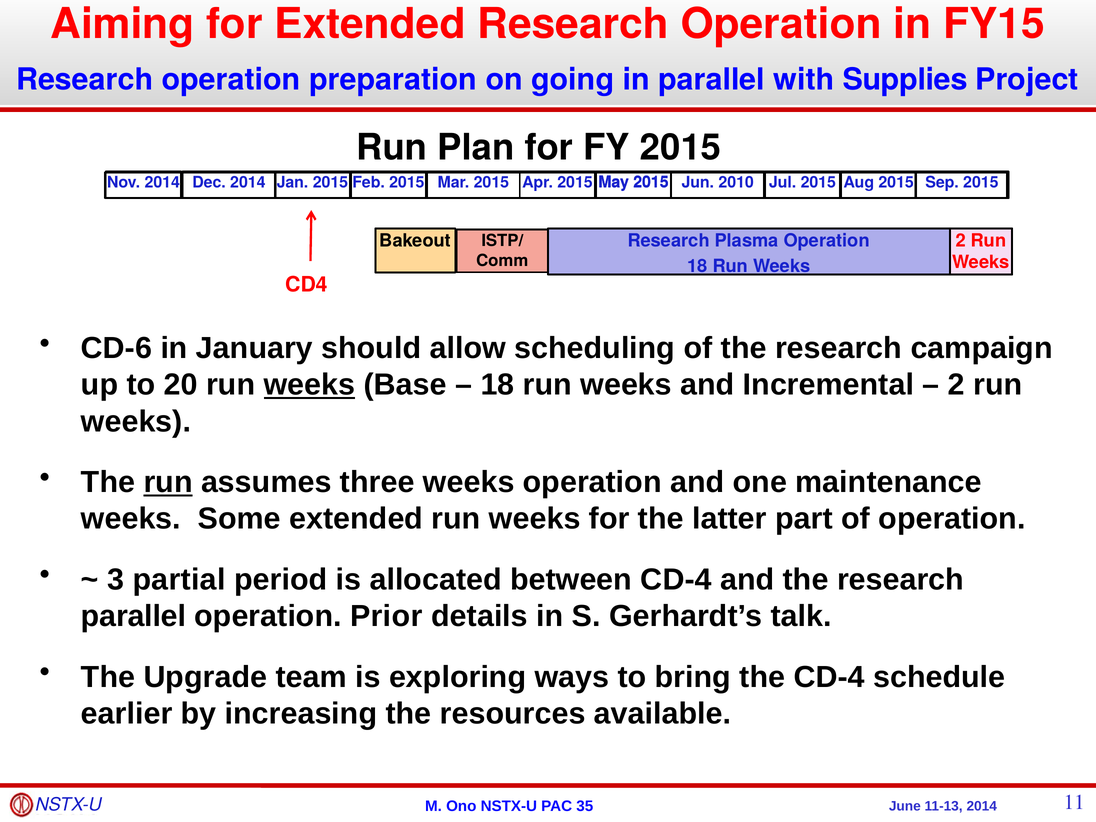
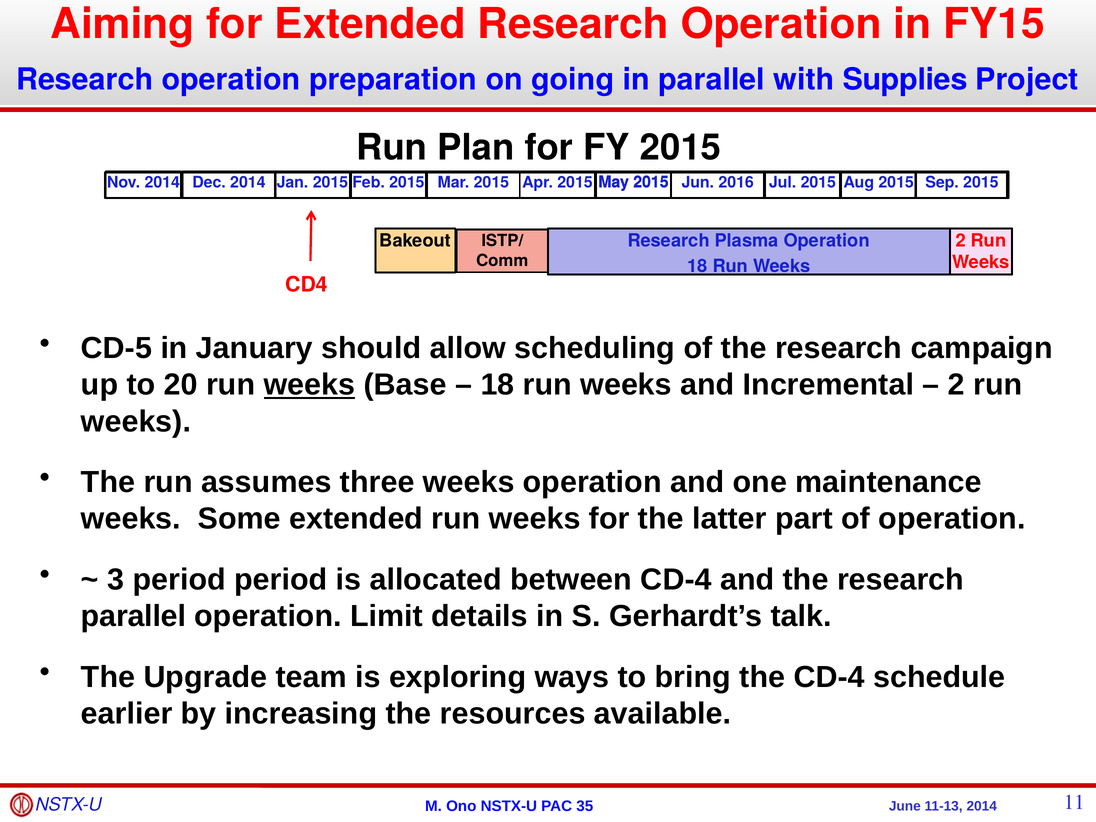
2010: 2010 -> 2016
CD-6: CD-6 -> CD-5
run at (168, 482) underline: present -> none
3 partial: partial -> period
Prior: Prior -> Limit
